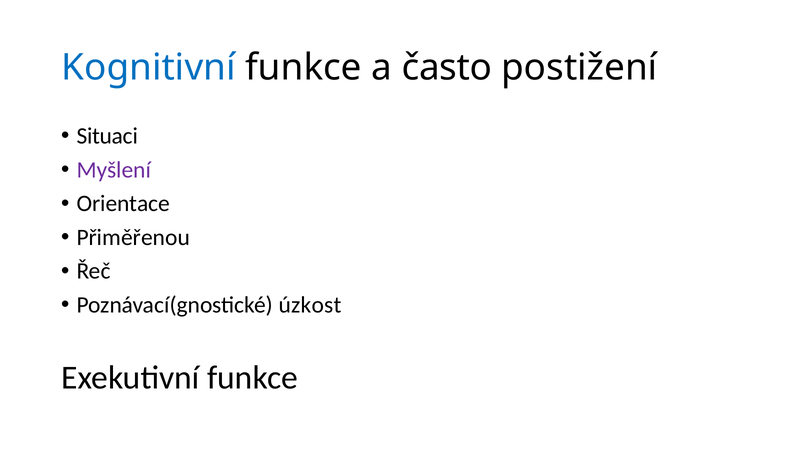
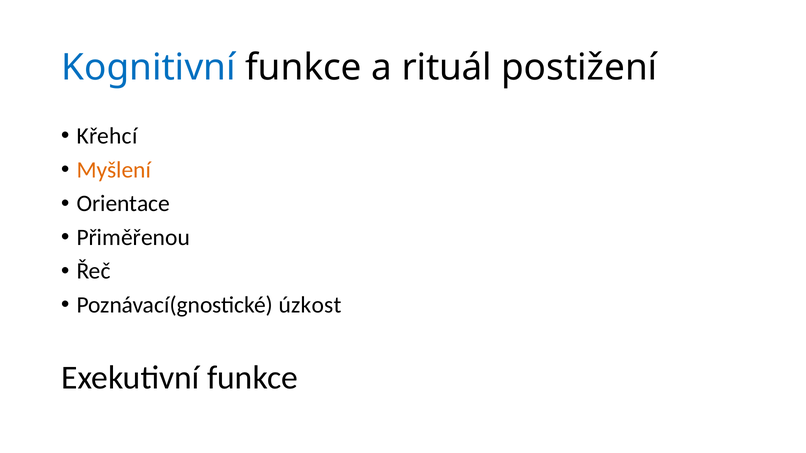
často: často -> rituál
Situaci: Situaci -> Křehcí
Myšlení colour: purple -> orange
